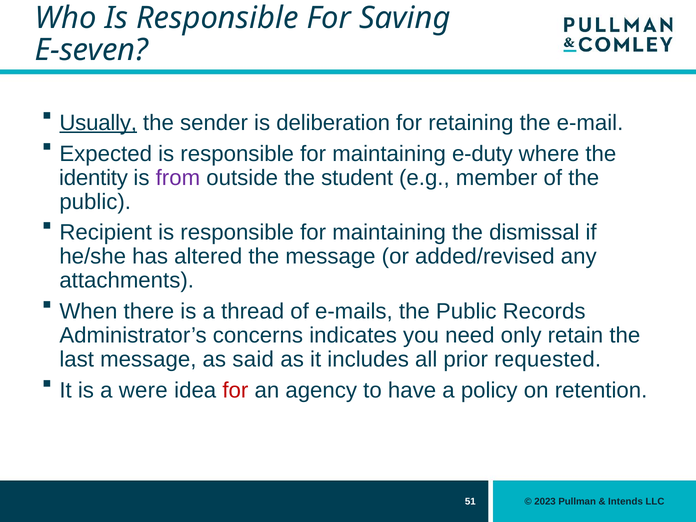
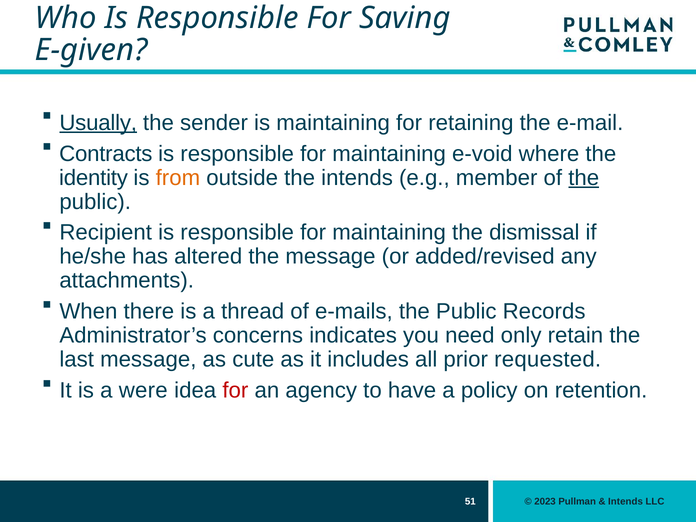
E-seven: E-seven -> E-given
is deliberation: deliberation -> maintaining
Expected: Expected -> Contracts
e-duty: e-duty -> e-void
from colour: purple -> orange
the student: student -> intends
the at (584, 178) underline: none -> present
said: said -> cute
